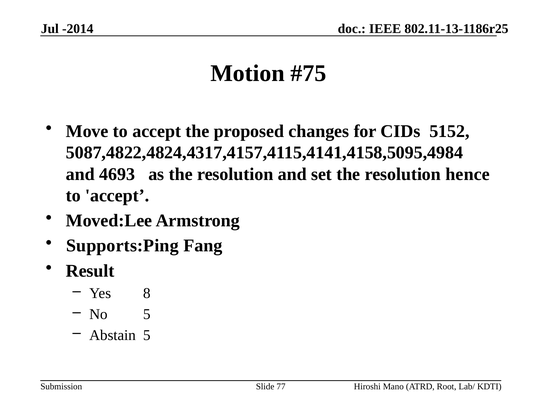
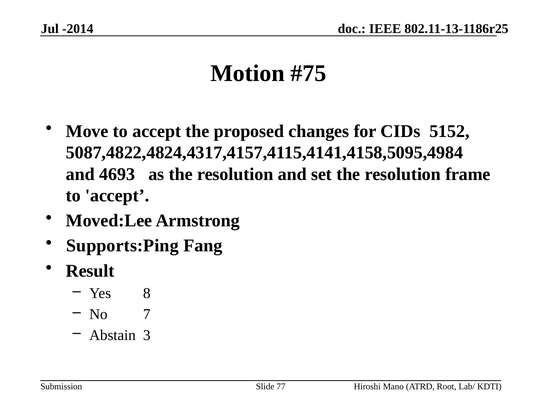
hence: hence -> frame
No 5: 5 -> 7
Abstain 5: 5 -> 3
